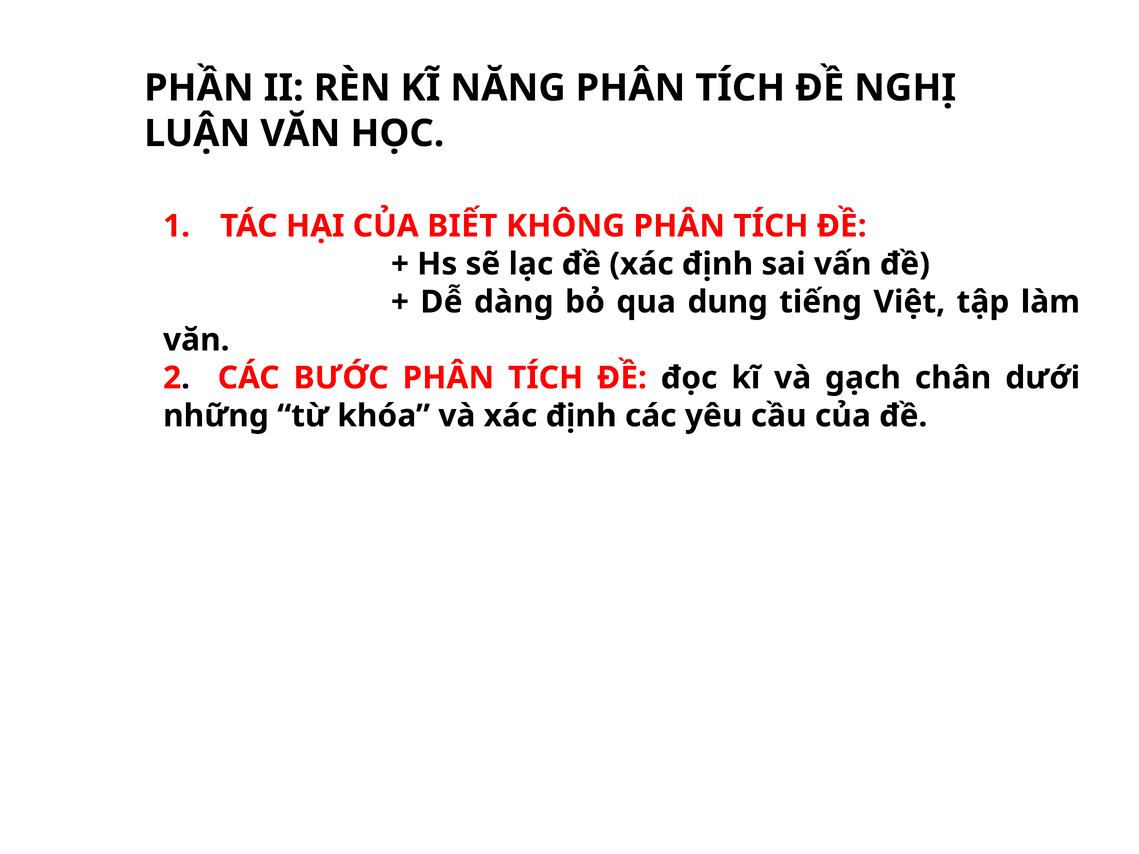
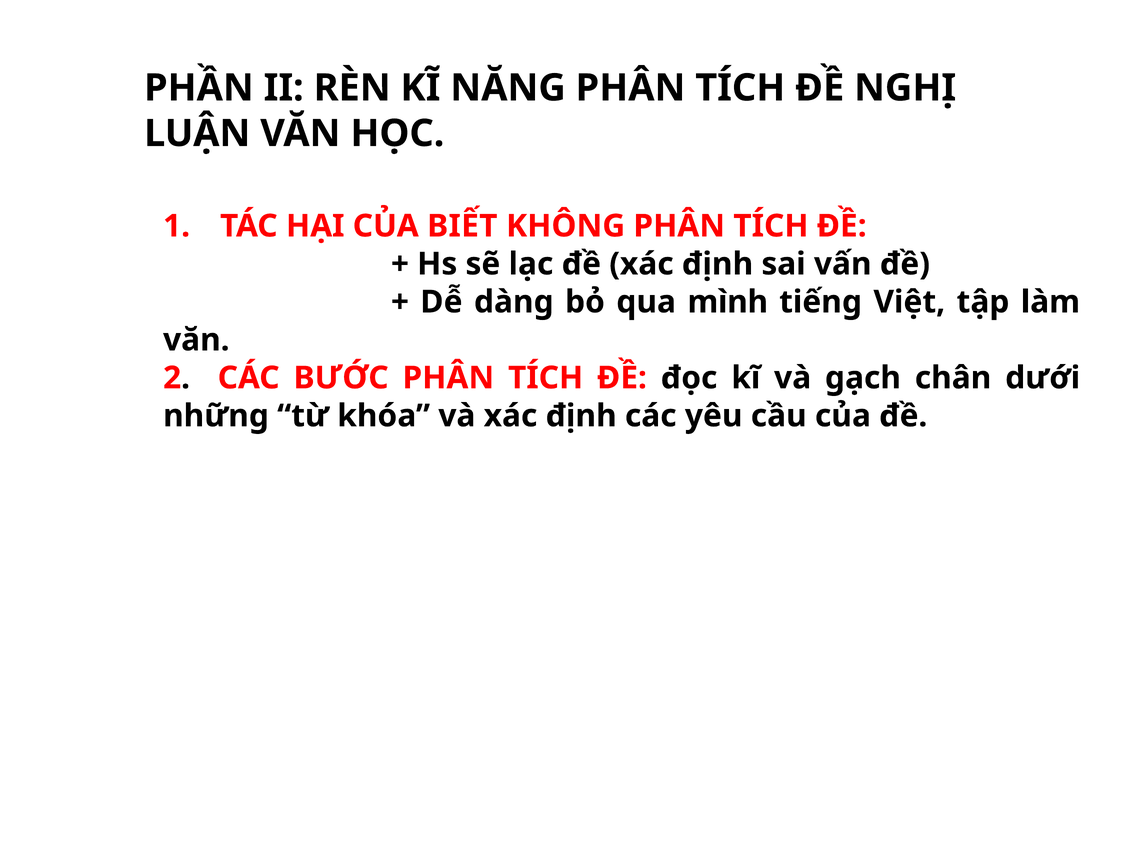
dung: dung -> mình
